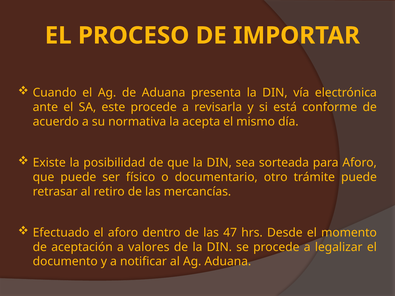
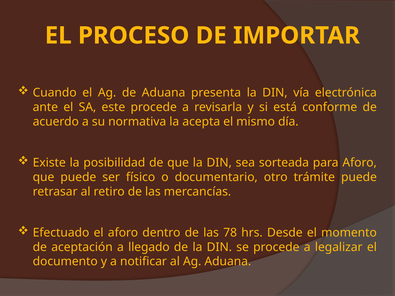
47: 47 -> 78
valores: valores -> llegado
